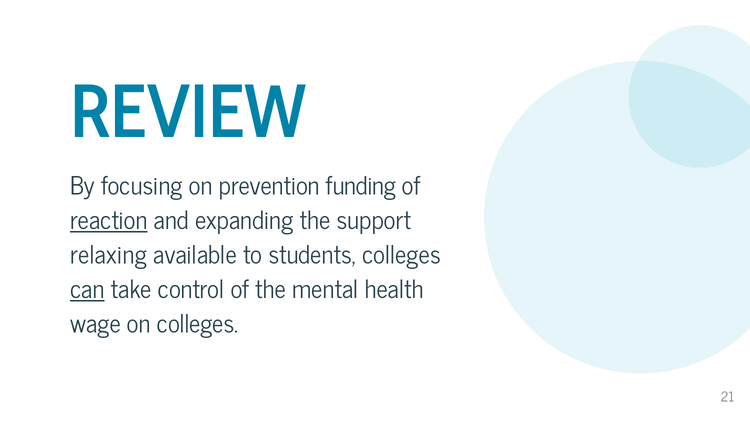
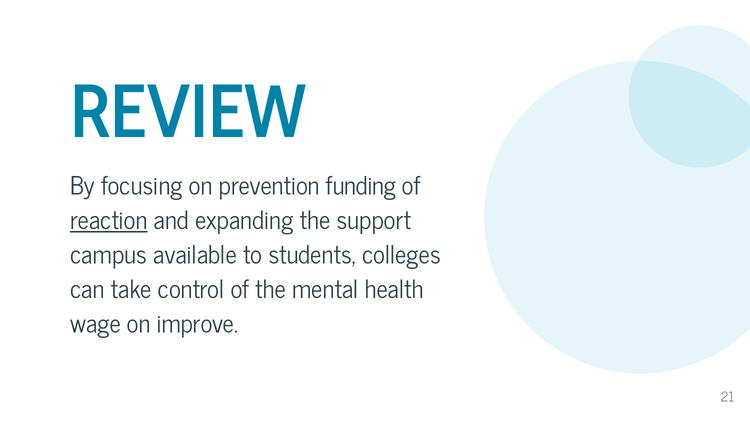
relaxing: relaxing -> campus
can underline: present -> none
on colleges: colleges -> improve
